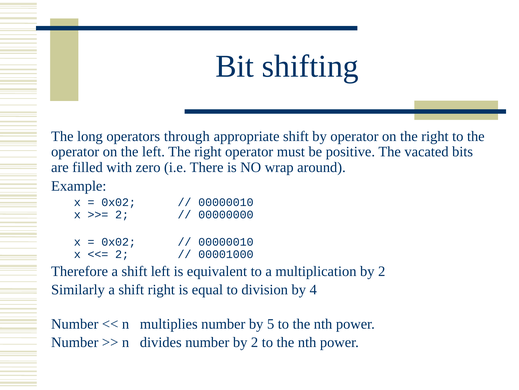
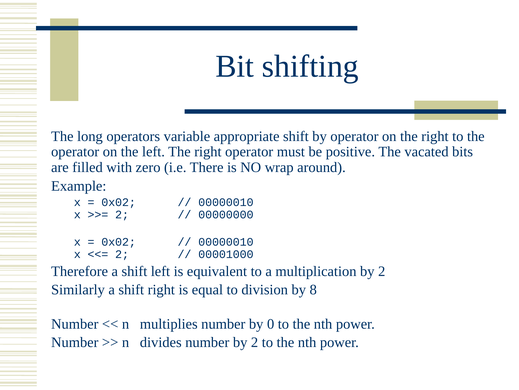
through: through -> variable
4: 4 -> 8
5: 5 -> 0
